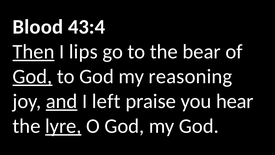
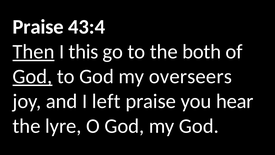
Blood at (38, 27): Blood -> Praise
lips: lips -> this
bear: bear -> both
reasoning: reasoning -> overseers
and underline: present -> none
lyre underline: present -> none
